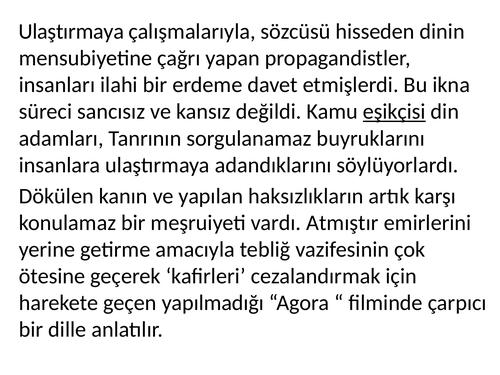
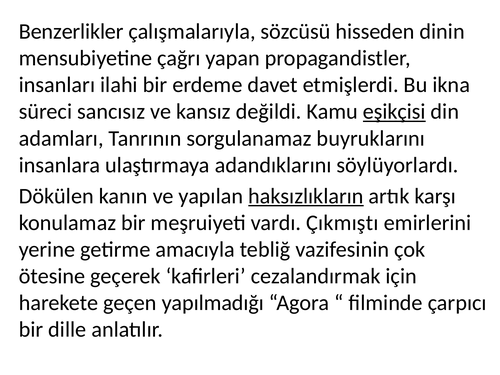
Ulaştırmaya at (71, 32): Ulaştırmaya -> Benzerlikler
haksızlıkların underline: none -> present
Atmıştır: Atmıştır -> Çıkmıştı
